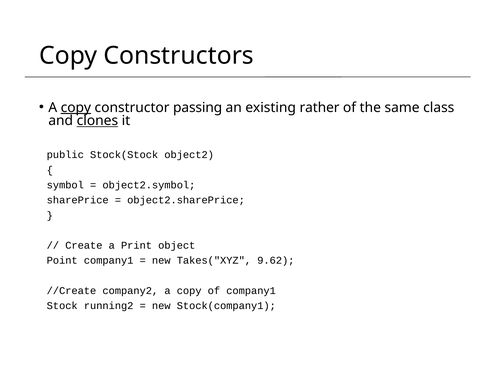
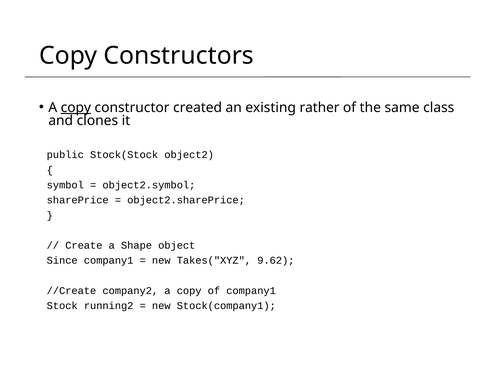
passing: passing -> created
clones underline: present -> none
Print: Print -> Shape
Point: Point -> Since
